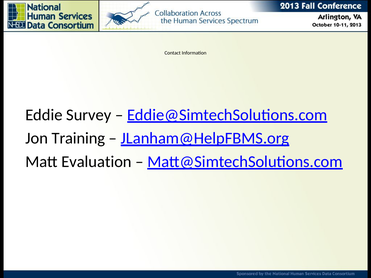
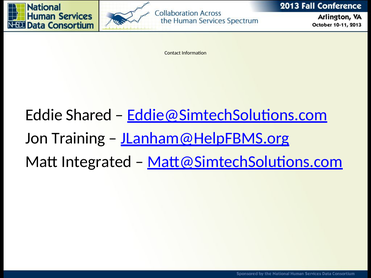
Survey: Survey -> Shared
Evaluation: Evaluation -> Integrated
